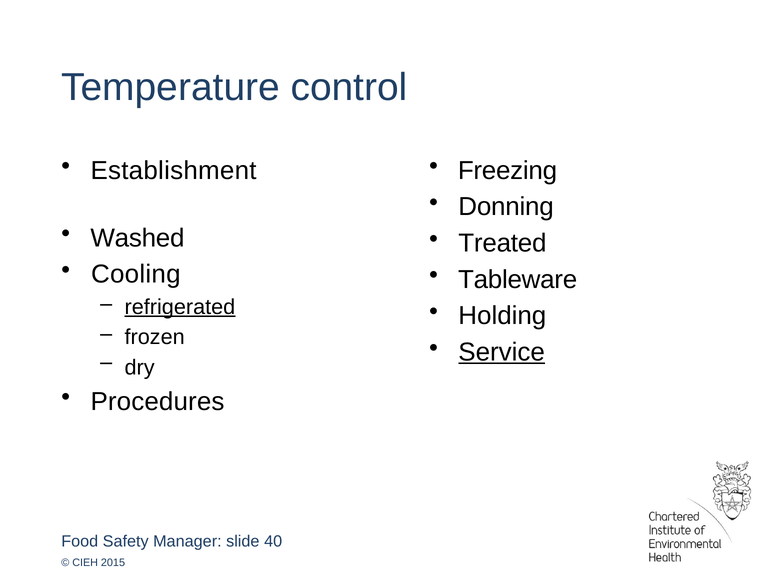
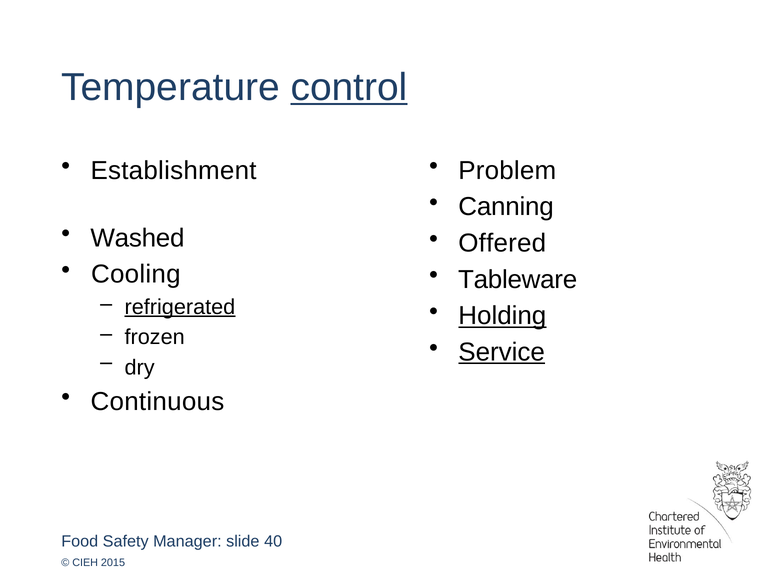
control underline: none -> present
Freezing: Freezing -> Problem
Donning: Donning -> Canning
Treated: Treated -> Offered
Holding underline: none -> present
Procedures: Procedures -> Continuous
